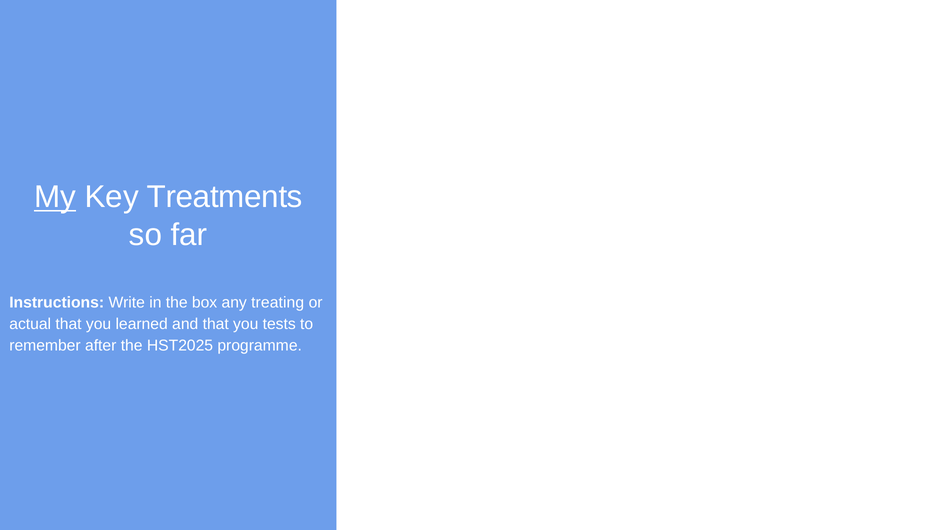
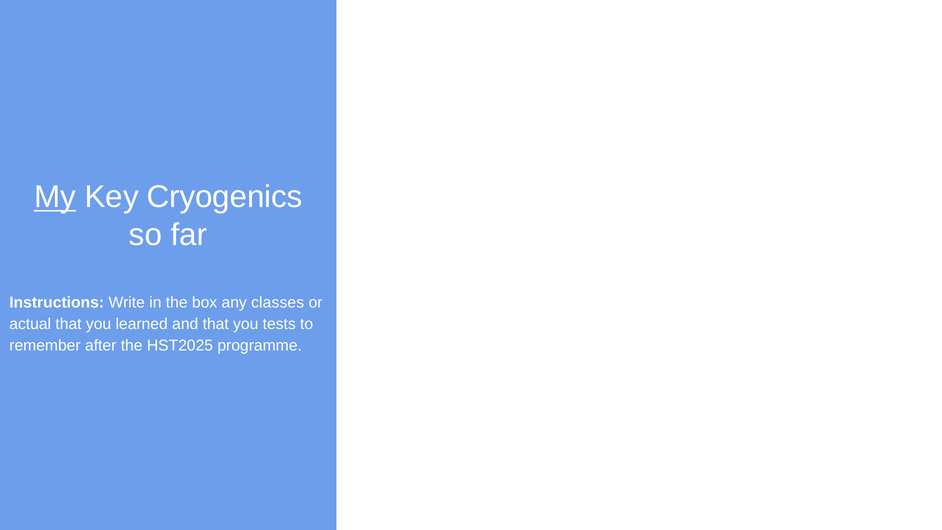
Treatments: Treatments -> Cryogenics
treating: treating -> classes
